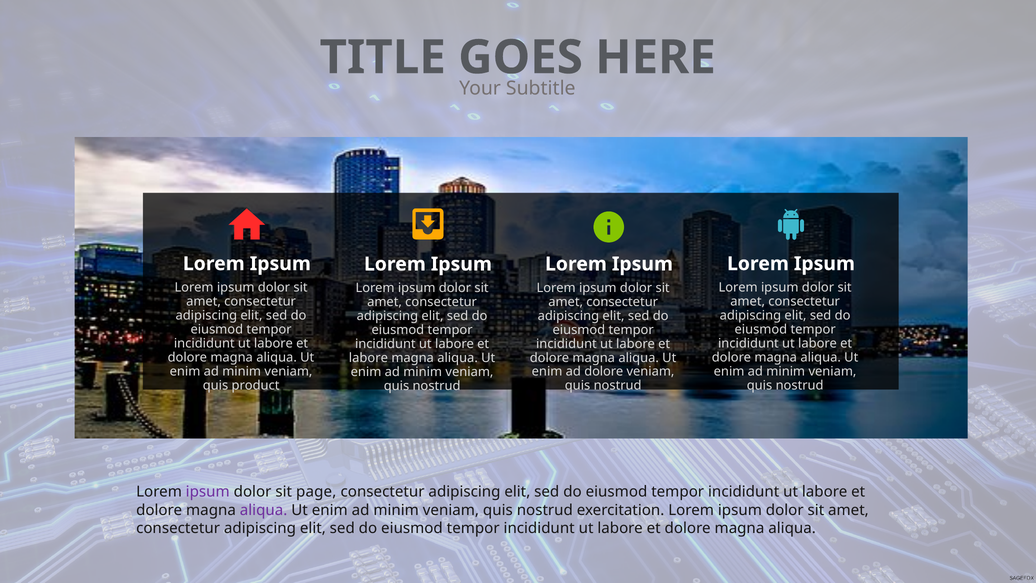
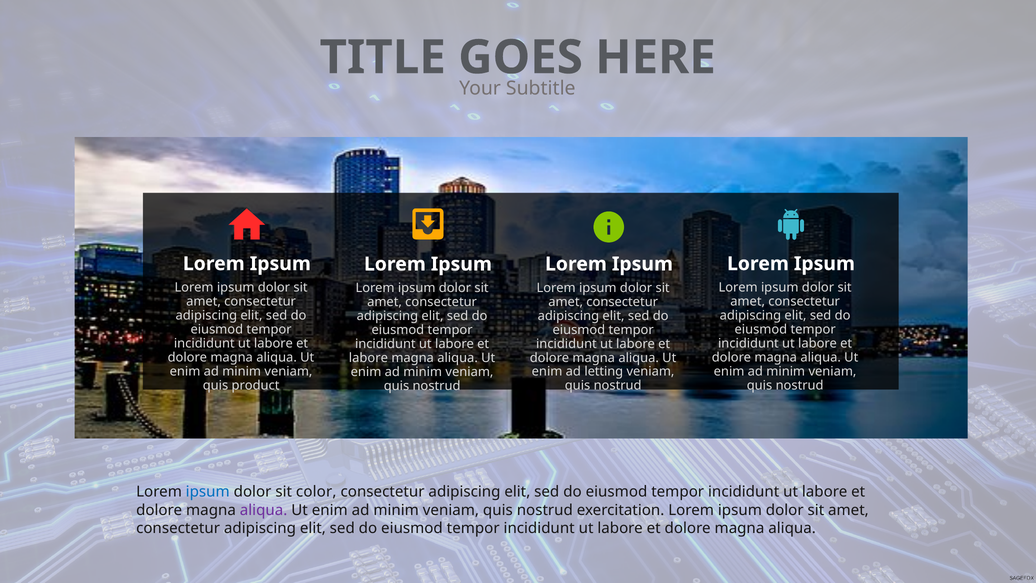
ad dolore: dolore -> letting
ipsum at (208, 492) colour: purple -> blue
page: page -> color
